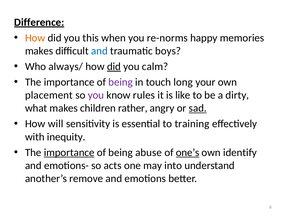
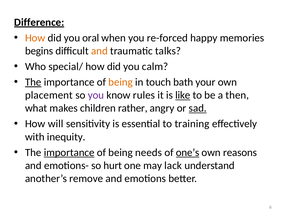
this: this -> oral
re-norms: re-norms -> re-forced
makes at (39, 51): makes -> begins
and at (99, 51) colour: blue -> orange
boys: boys -> talks
always/: always/ -> special/
did at (114, 66) underline: present -> none
The at (33, 82) underline: none -> present
being at (121, 82) colour: purple -> orange
long: long -> bath
like underline: none -> present
dirty: dirty -> then
abuse: abuse -> needs
identify: identify -> reasons
acts: acts -> hurt
into: into -> lack
